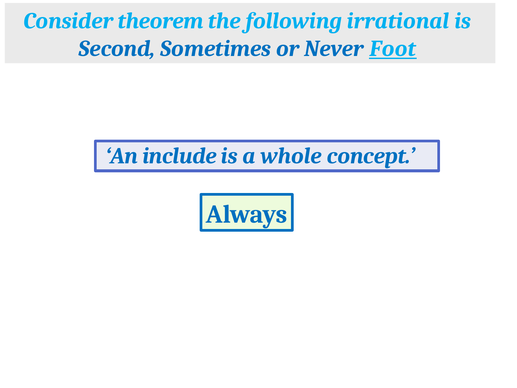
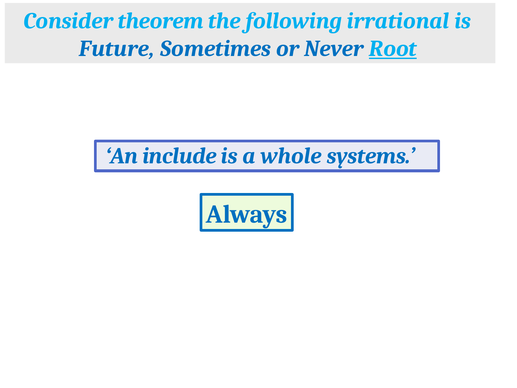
Second: Second -> Future
Foot: Foot -> Root
concept: concept -> systems
